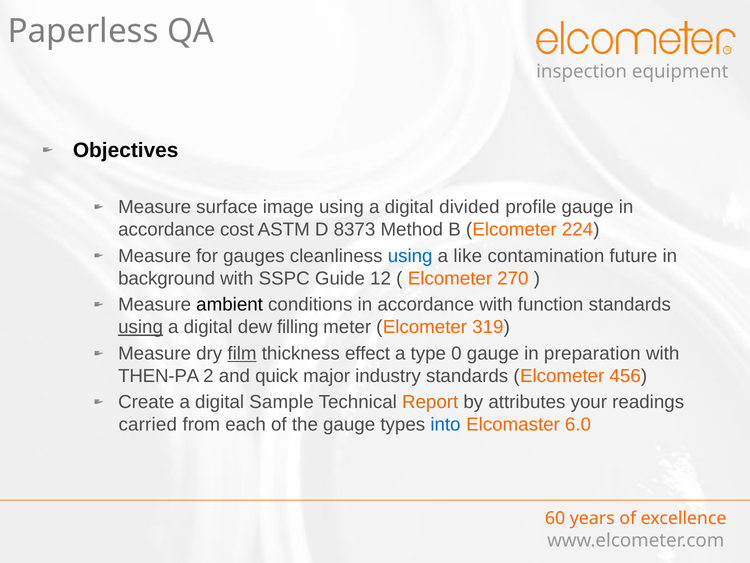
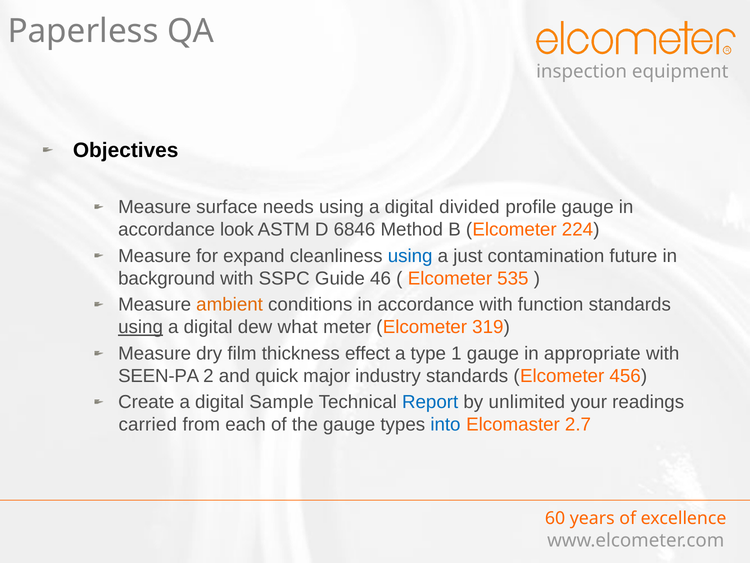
image: image -> needs
cost: cost -> look
8373: 8373 -> 6846
gauges: gauges -> expand
like: like -> just
12: 12 -> 46
270: 270 -> 535
ambient colour: black -> orange
filling: filling -> what
film underline: present -> none
0: 0 -> 1
preparation: preparation -> appropriate
THEN-PA: THEN-PA -> SEEN-PA
Report colour: orange -> blue
attributes: attributes -> unlimited
6.0: 6.0 -> 2.7
